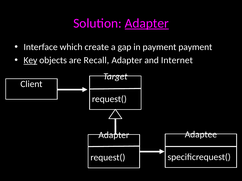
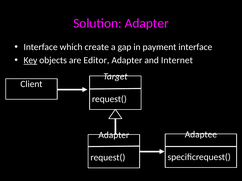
Adapter at (147, 23) underline: present -> none
payment payment: payment -> interface
Recall: Recall -> Editor
